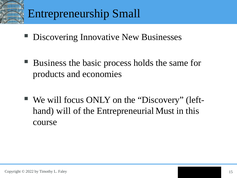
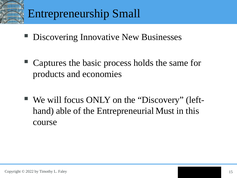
Business: Business -> Captures
will at (64, 111): will -> able
